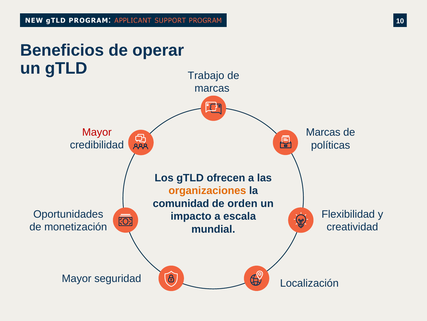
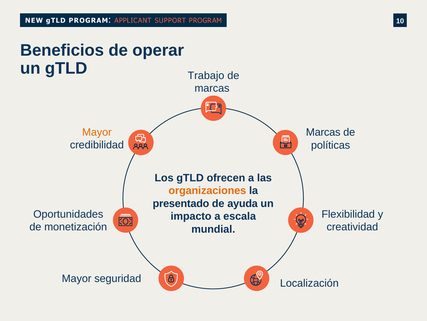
Mayor at (97, 132) colour: red -> orange
comunidad: comunidad -> presentado
orden: orden -> ayuda
